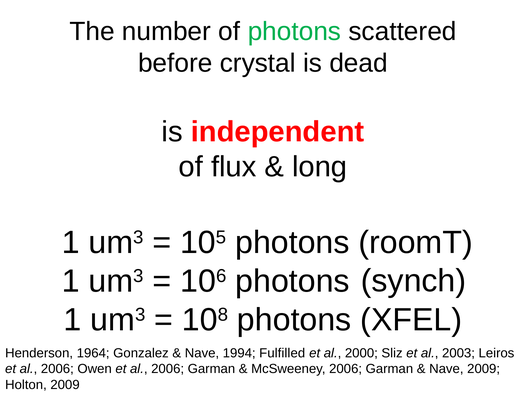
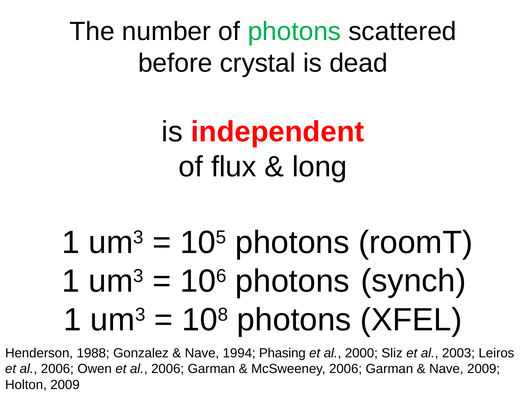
1964: 1964 -> 1988
Fulfilled: Fulfilled -> Phasing
